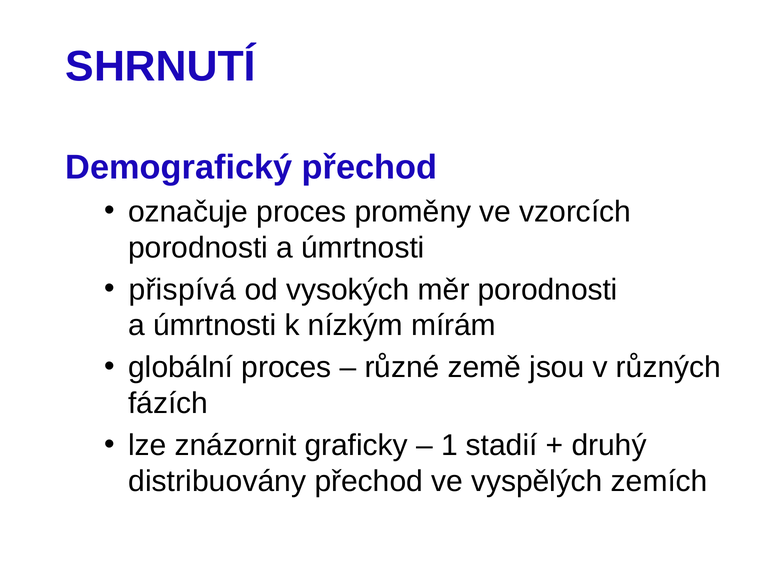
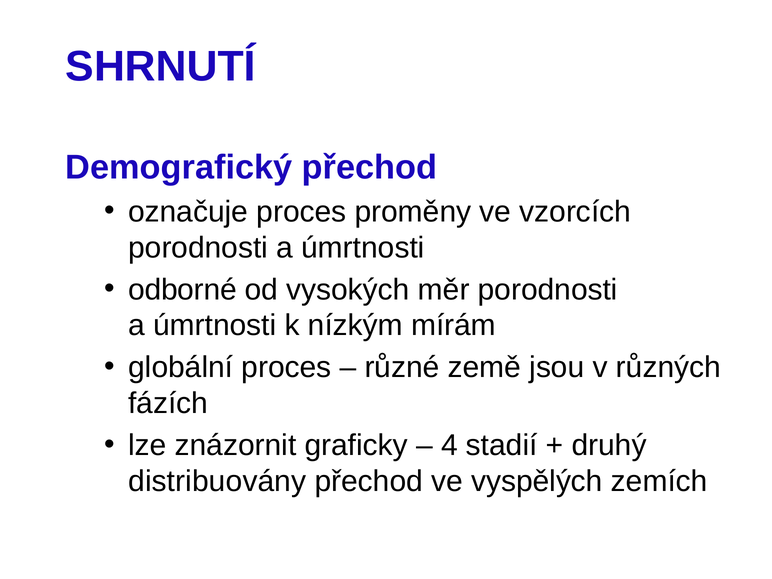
přispívá: přispívá -> odborné
1: 1 -> 4
